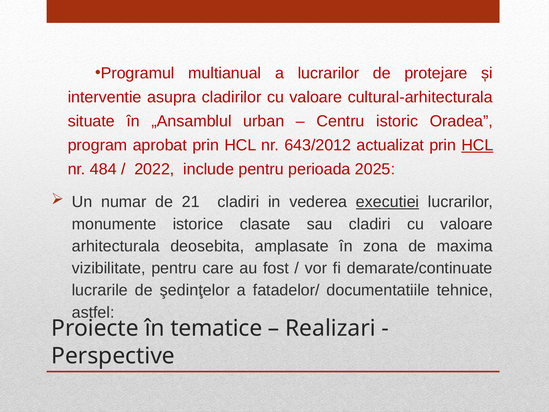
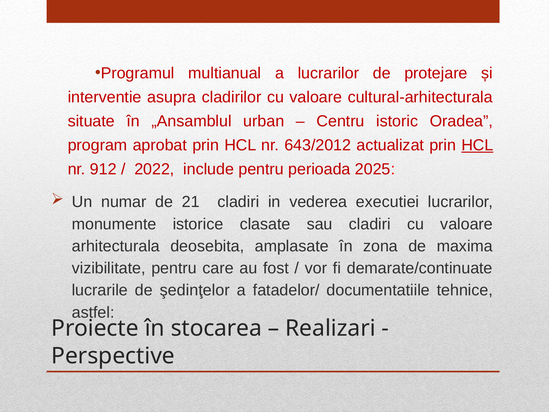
484: 484 -> 912
executiei underline: present -> none
tematice: tematice -> stocarea
